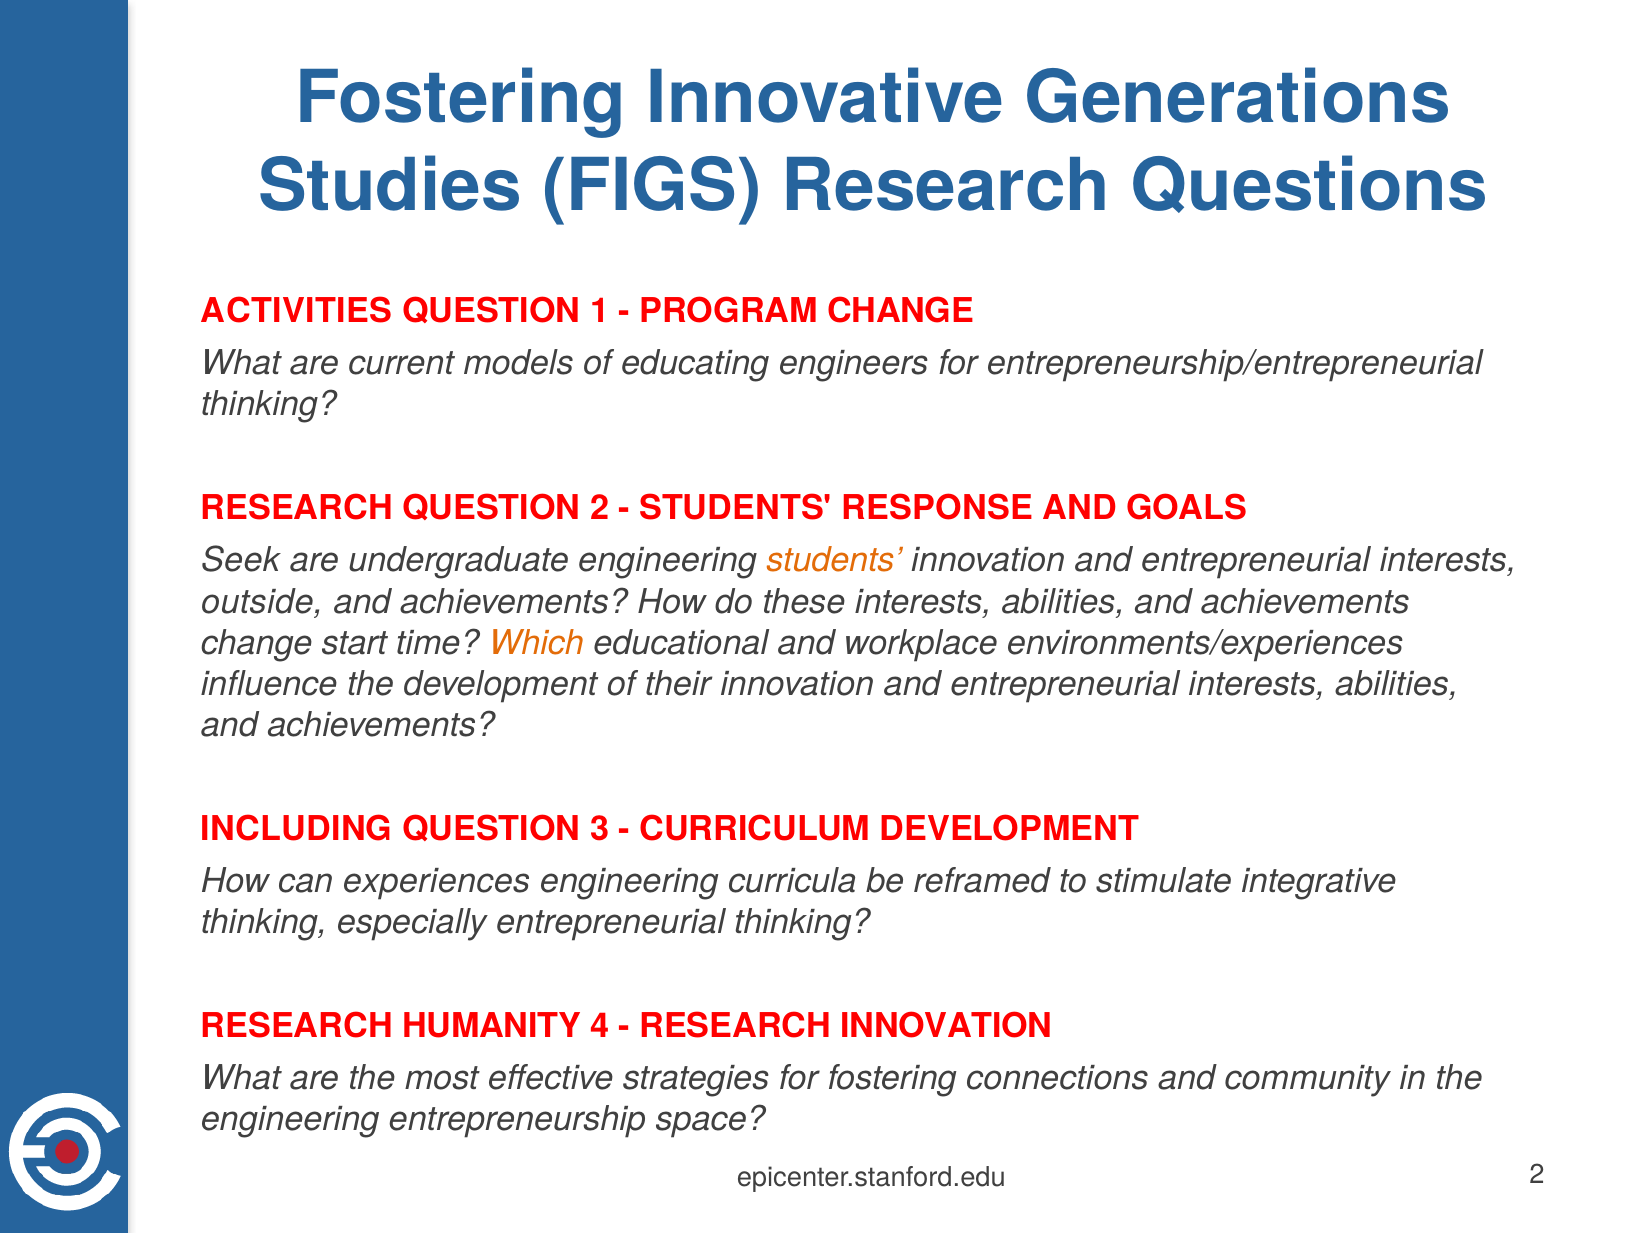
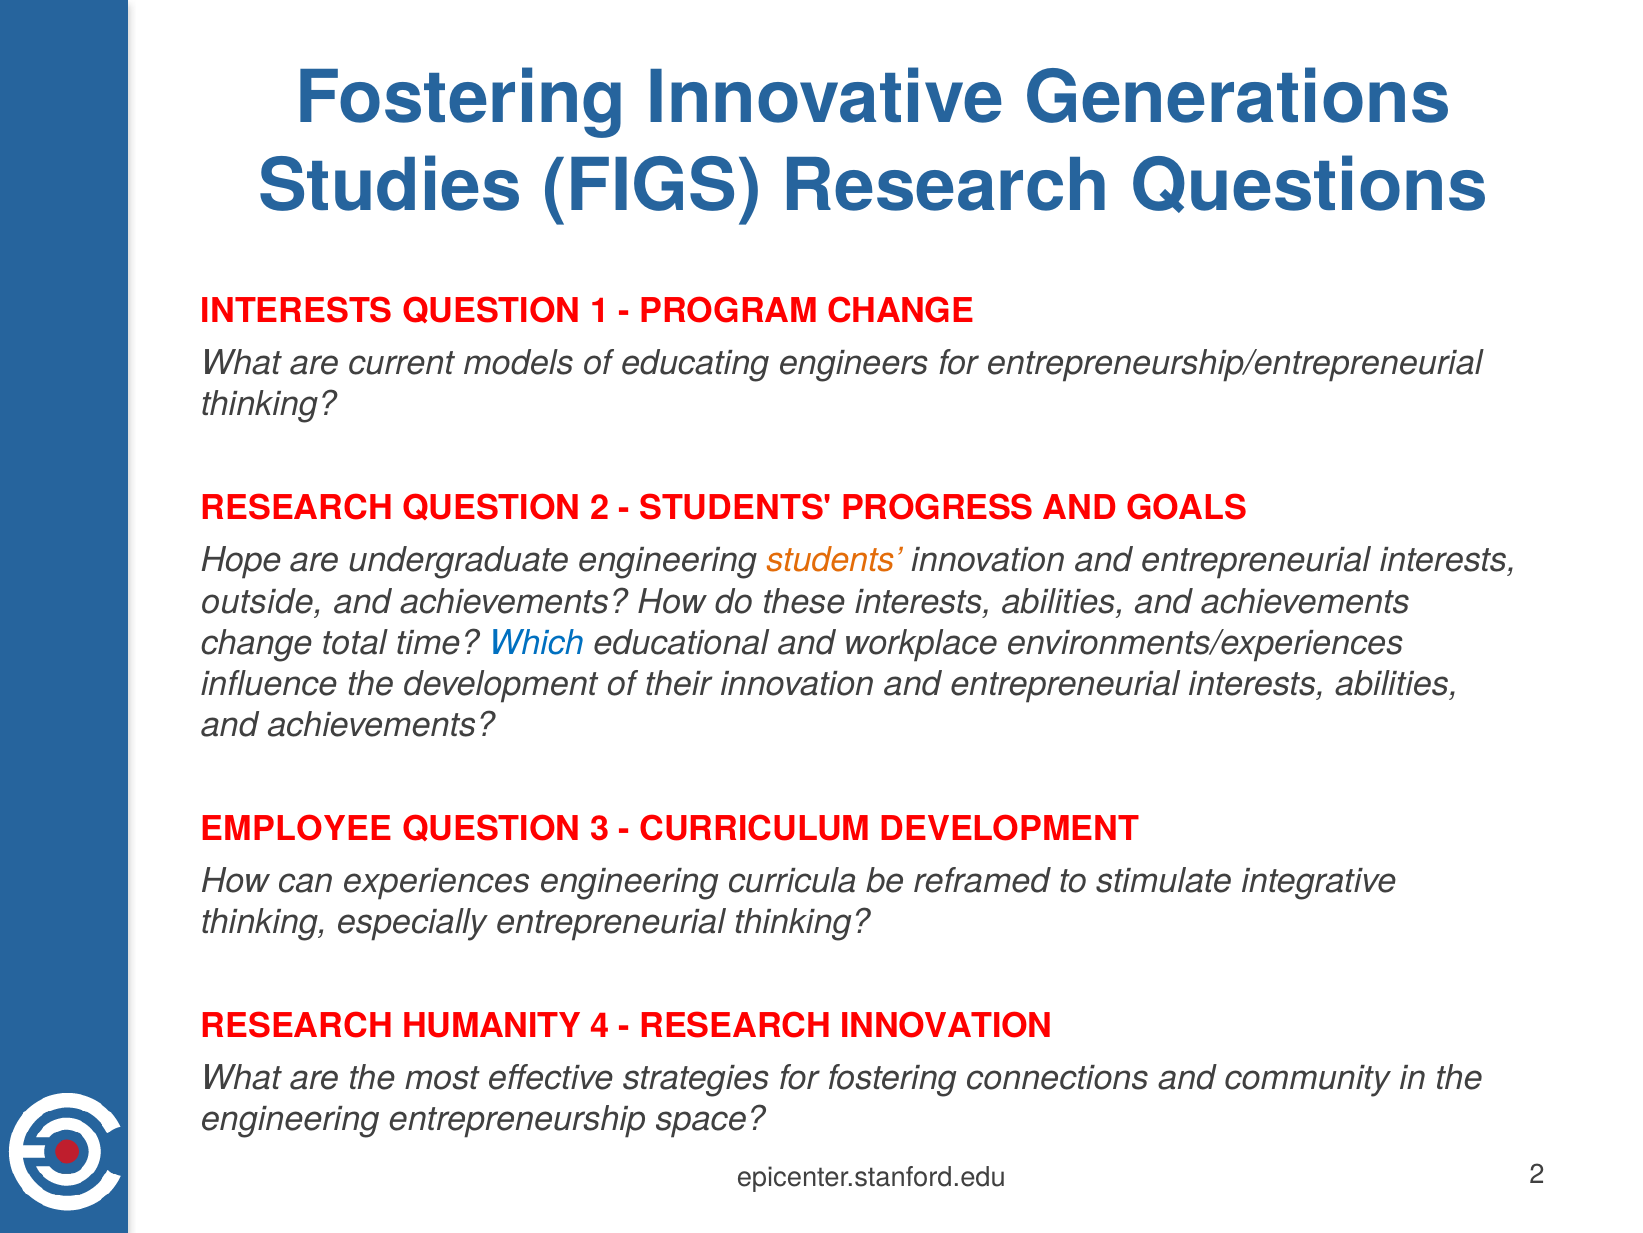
ACTIVITIES at (297, 311): ACTIVITIES -> INTERESTS
RESPONSE: RESPONSE -> PROGRESS
Seek: Seek -> Hope
start: start -> total
Which colour: orange -> blue
INCLUDING: INCLUDING -> EMPLOYEE
